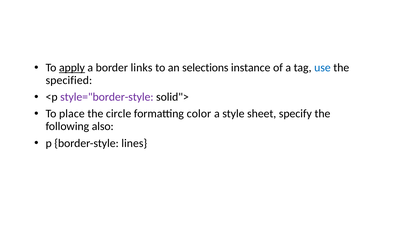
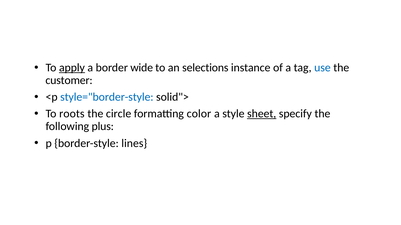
links: links -> wide
specified: specified -> customer
style="border-style colour: purple -> blue
place: place -> roots
sheet underline: none -> present
also: also -> plus
